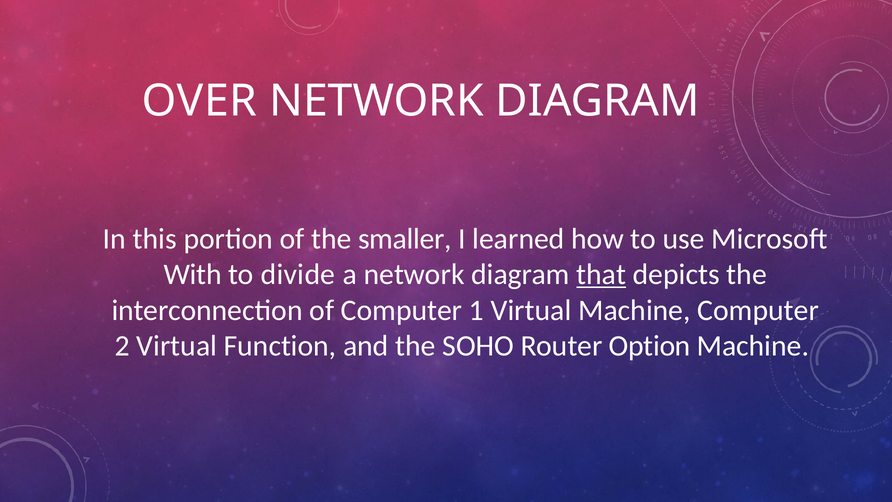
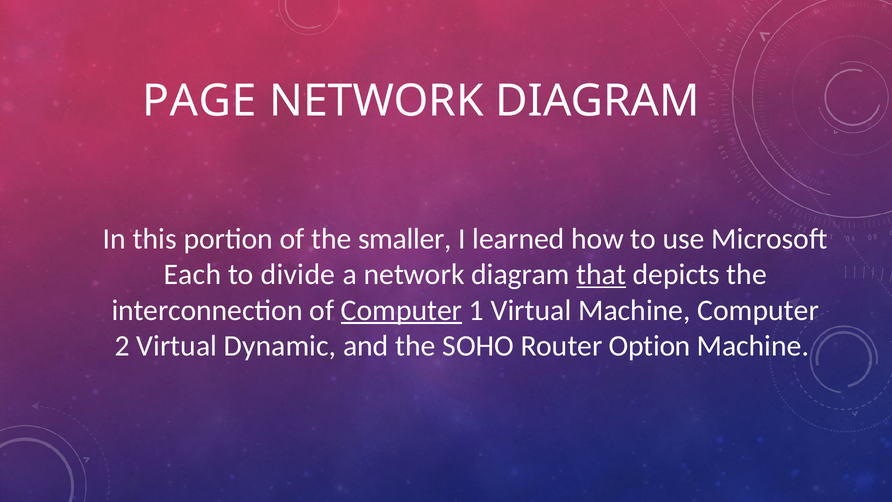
OVER: OVER -> PAGE
With: With -> Each
Computer at (402, 310) underline: none -> present
Function: Function -> Dynamic
